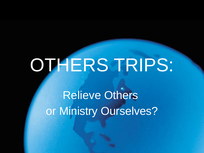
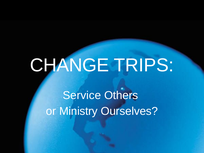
OTHERS at (69, 65): OTHERS -> CHANGE
Relieve: Relieve -> Service
